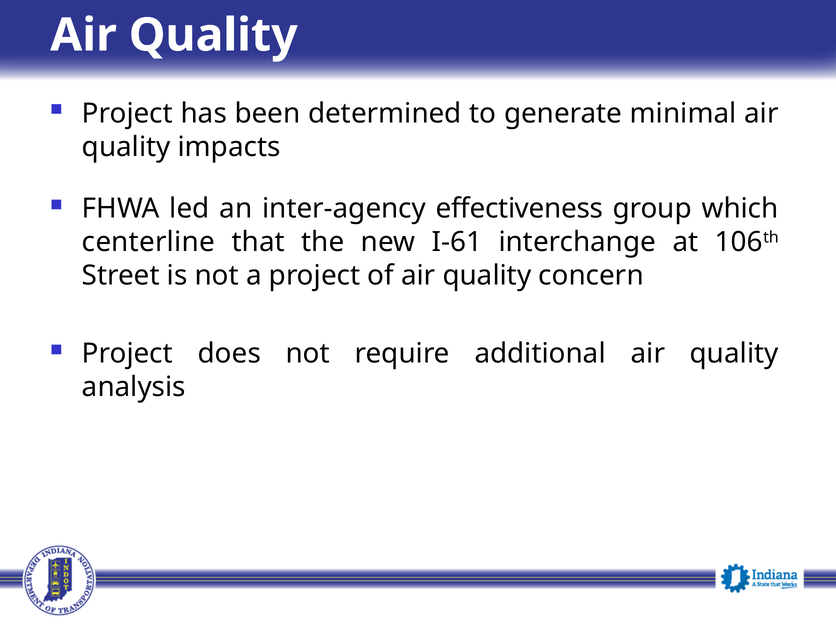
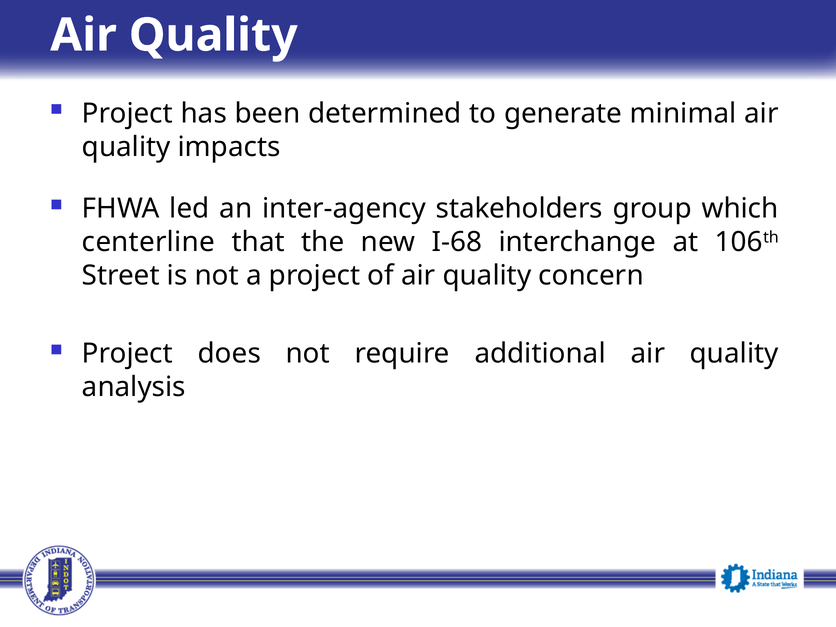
effectiveness: effectiveness -> stakeholders
I-61: I-61 -> I-68
